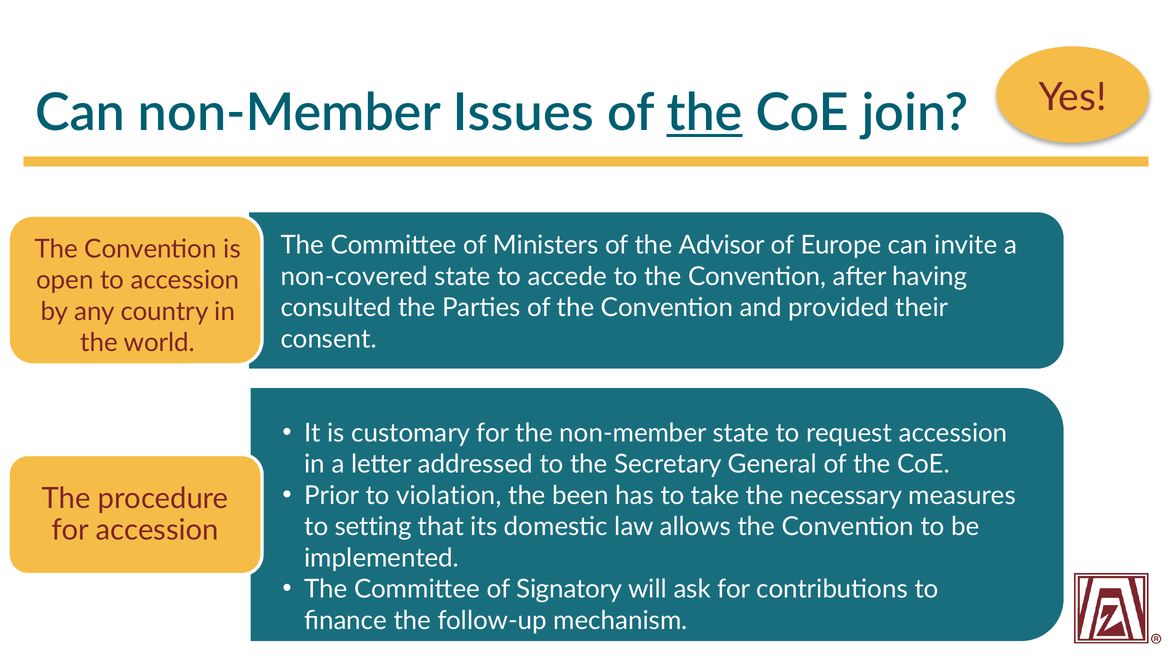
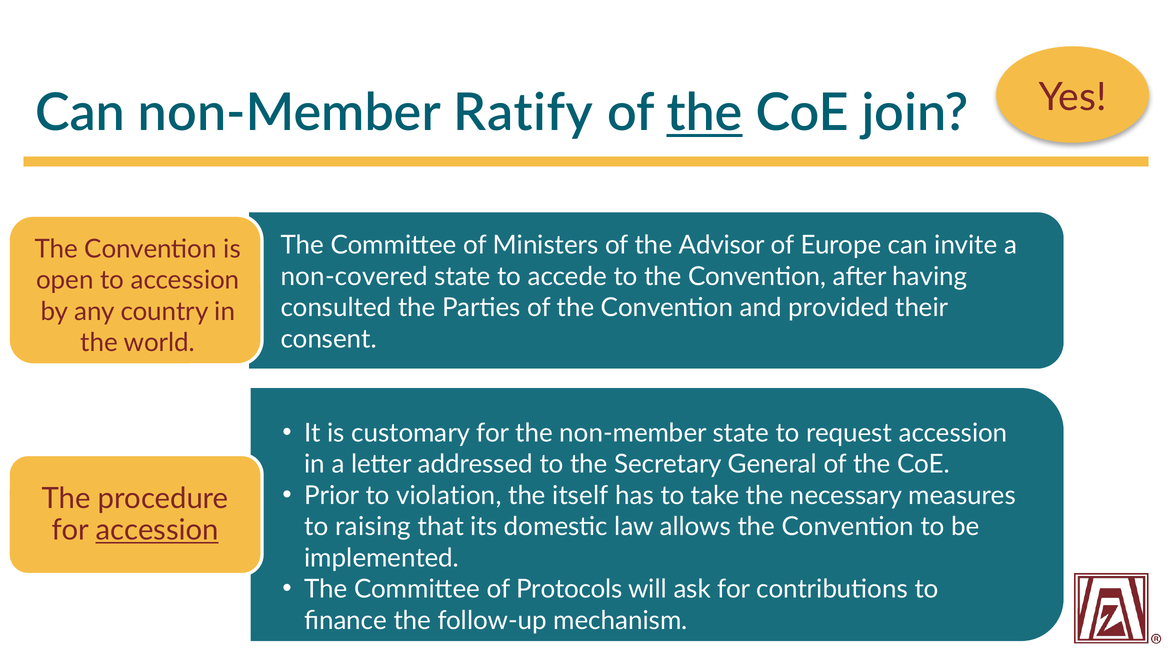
Issues: Issues -> Ratify
been: been -> itself
setting: setting -> raising
accession at (157, 530) underline: none -> present
Signatory: Signatory -> Protocols
